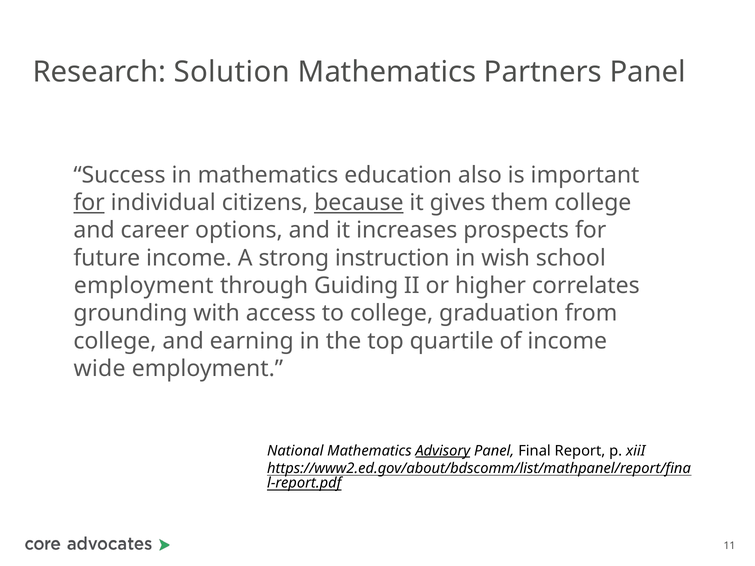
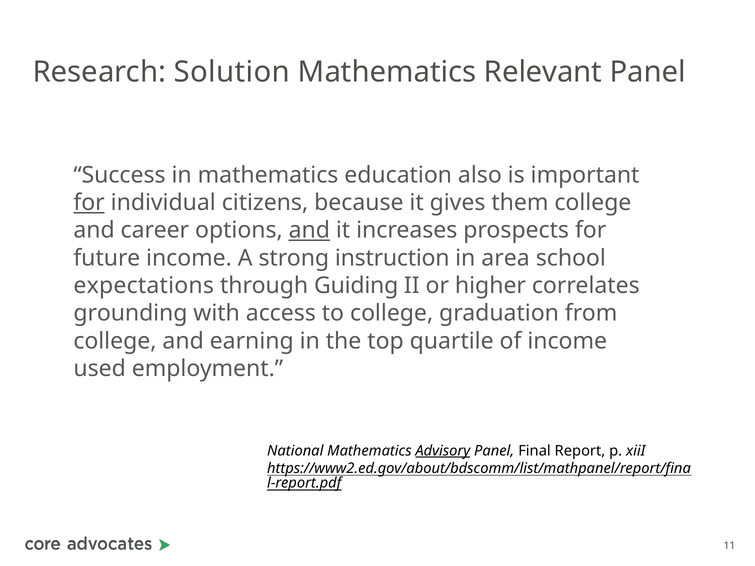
Partners: Partners -> Relevant
because underline: present -> none
and at (309, 230) underline: none -> present
wish: wish -> area
employment at (144, 286): employment -> expectations
wide: wide -> used
